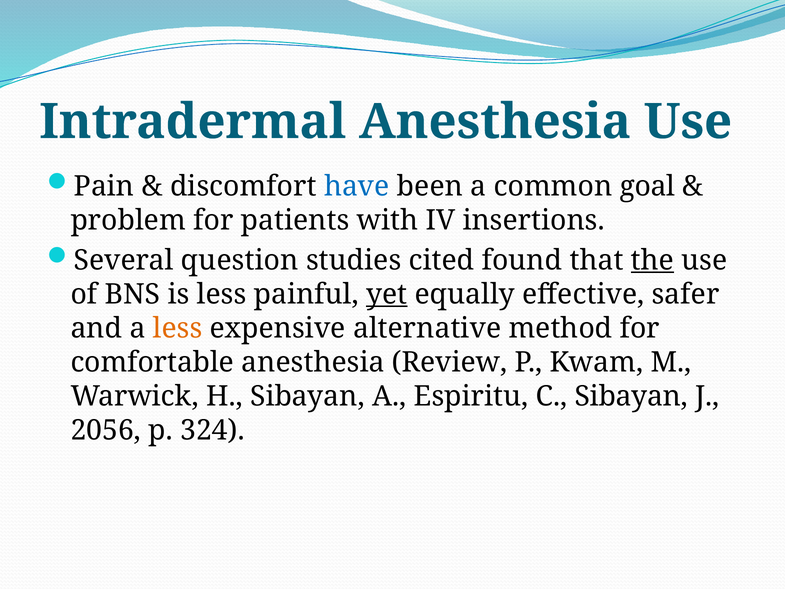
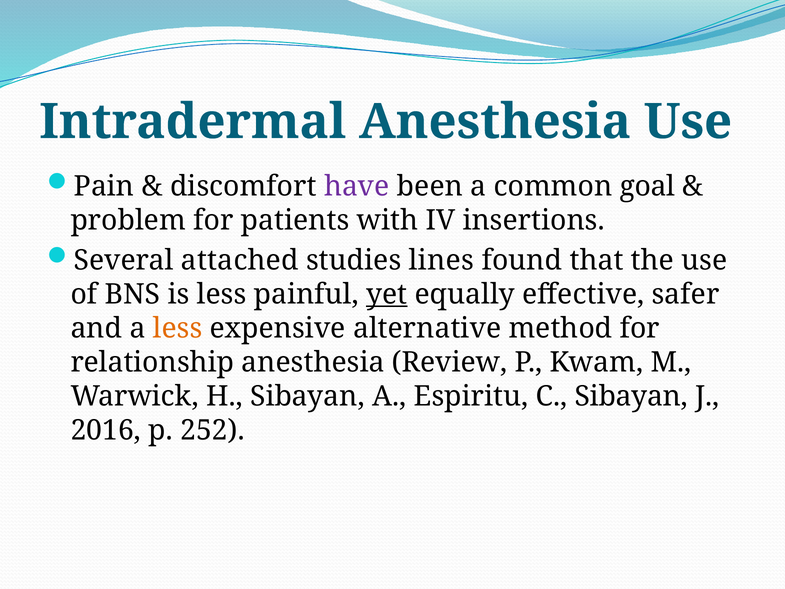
have colour: blue -> purple
question: question -> attached
cited: cited -> lines
the underline: present -> none
comfortable: comfortable -> relationship
2056: 2056 -> 2016
324: 324 -> 252
